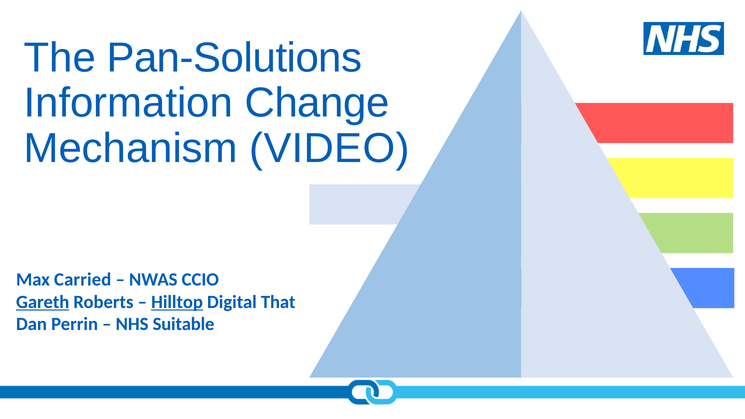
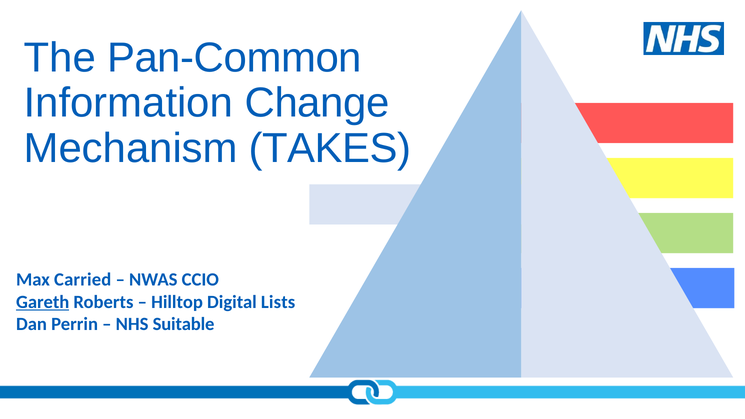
Pan-Solutions: Pan-Solutions -> Pan-Common
VIDEO: VIDEO -> TAKES
Hilltop underline: present -> none
That: That -> Lists
